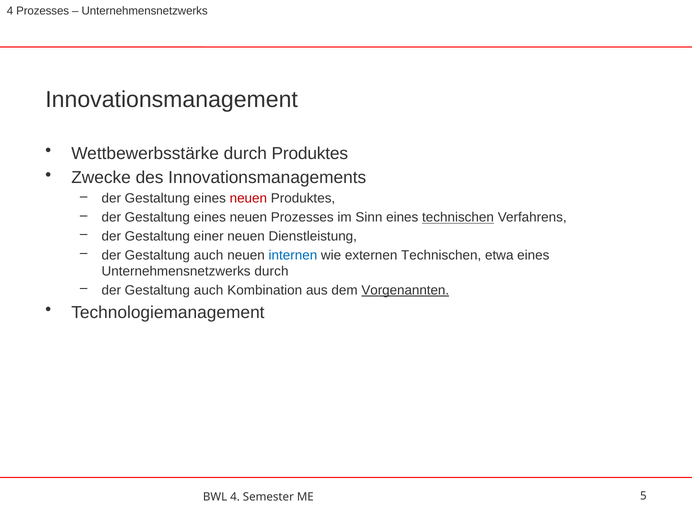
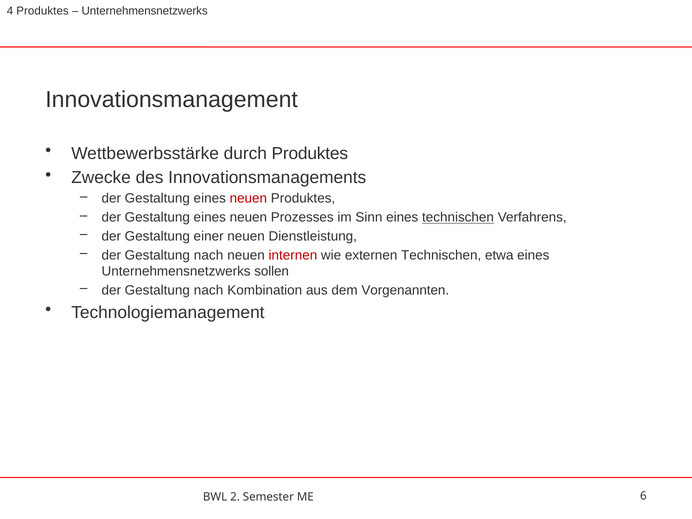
4 Prozesses: Prozesses -> Produktes
auch at (209, 255): auch -> nach
internen colour: blue -> red
Unternehmensnetzwerks durch: durch -> sollen
auch at (209, 290): auch -> nach
Vorgenannten underline: present -> none
BWL 4: 4 -> 2
5: 5 -> 6
